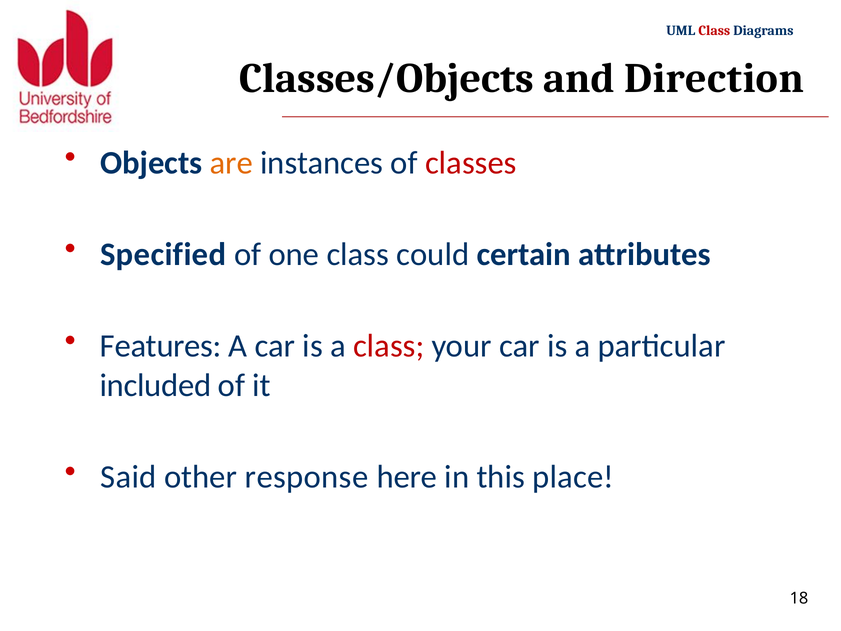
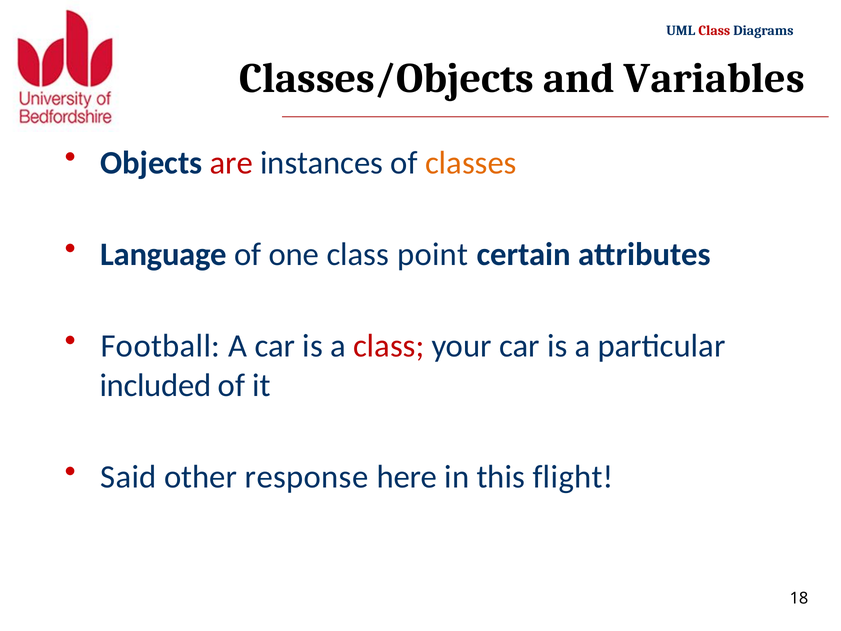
Direction: Direction -> Variables
are colour: orange -> red
classes colour: red -> orange
Specified: Specified -> Language
could: could -> point
Features: Features -> Football
place: place -> flight
